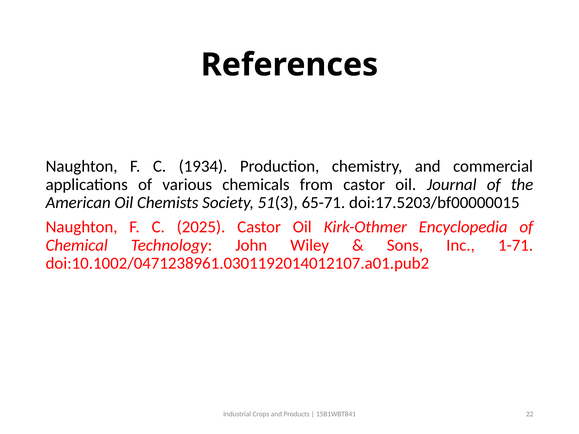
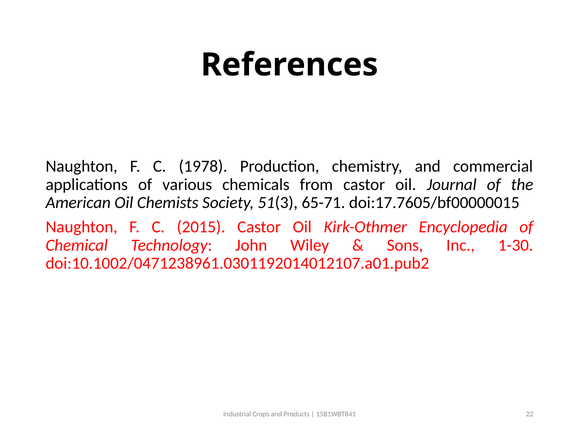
1934: 1934 -> 1978
doi:17.5203/bf00000015: doi:17.5203/bf00000015 -> doi:17.7605/bf00000015
2025: 2025 -> 2015
1-71: 1-71 -> 1-30
